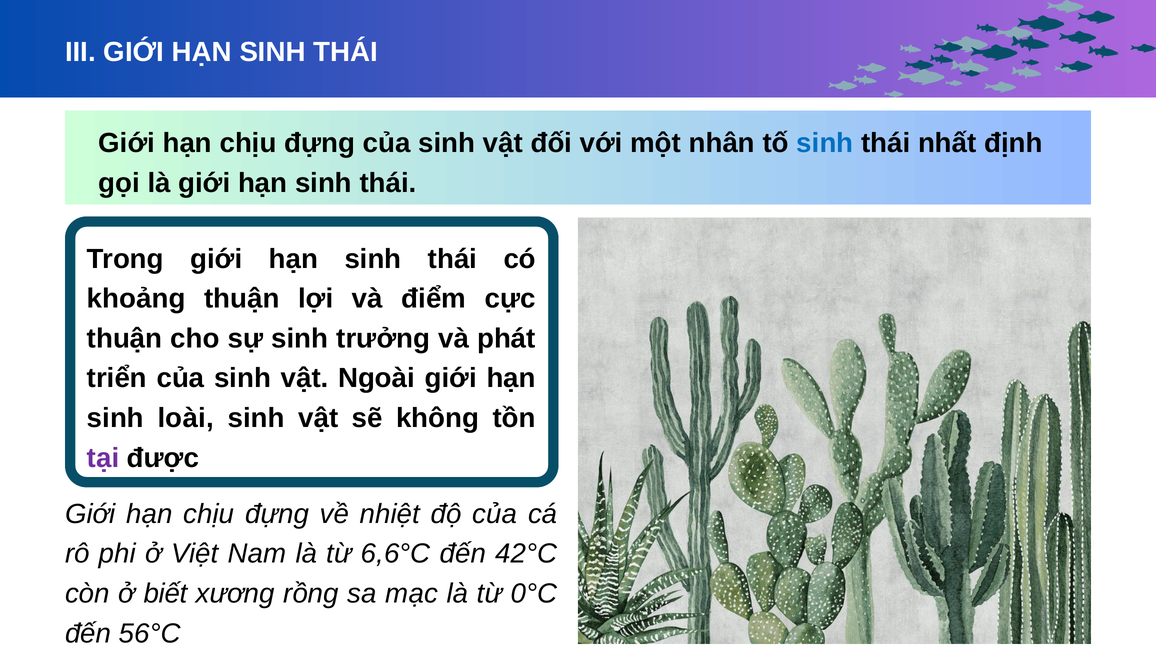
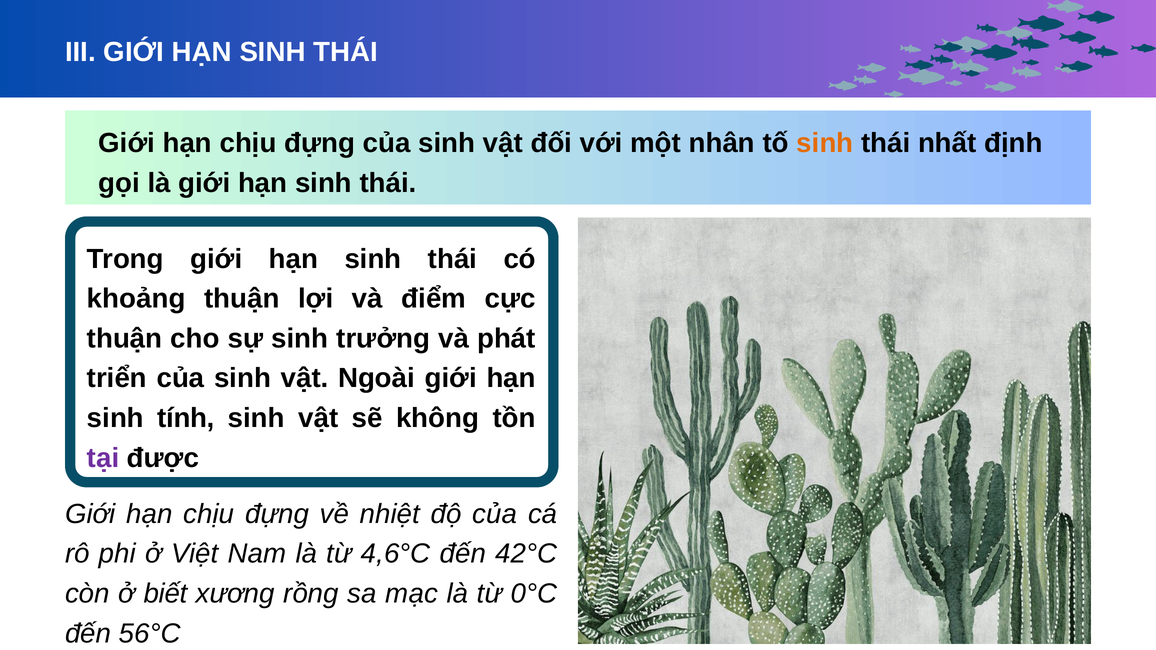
sinh at (825, 143) colour: blue -> orange
loài: loài -> tính
6,6°C: 6,6°C -> 4,6°C
